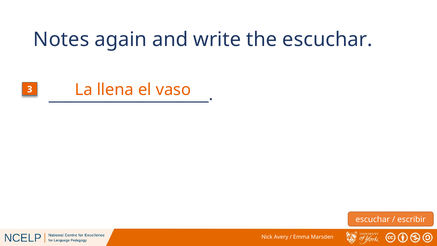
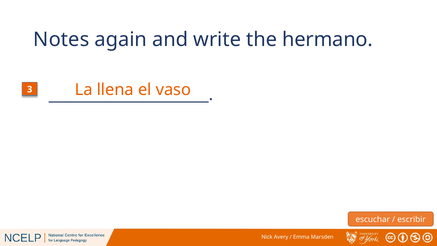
the escuchar: escuchar -> hermano
